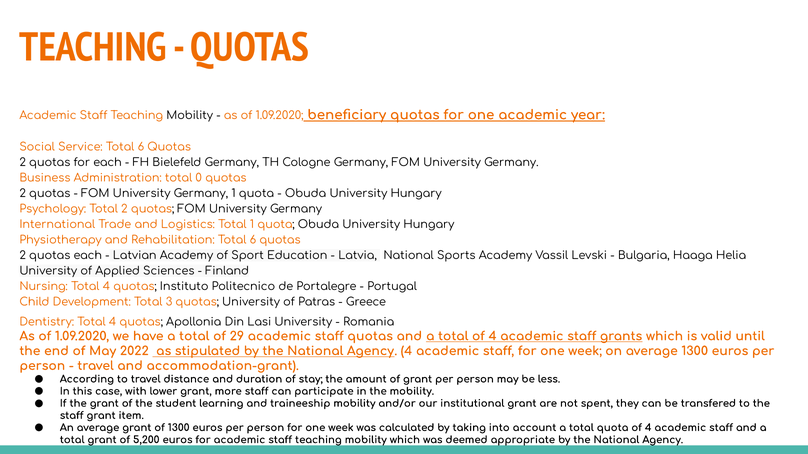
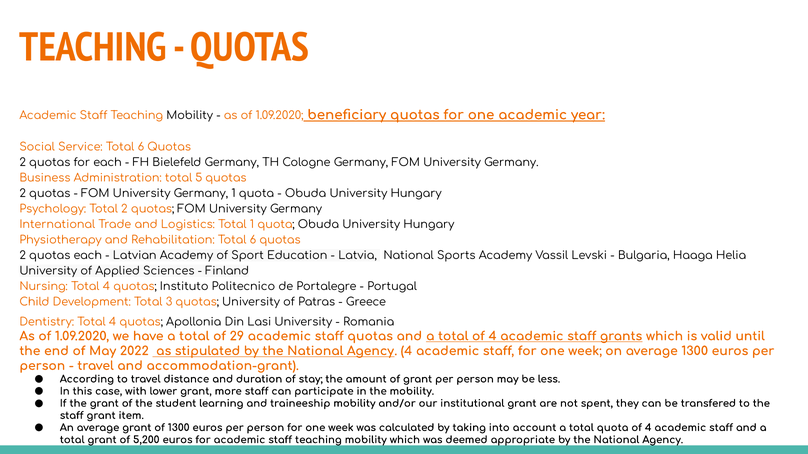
0: 0 -> 5
